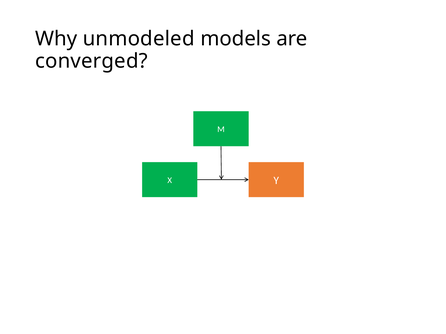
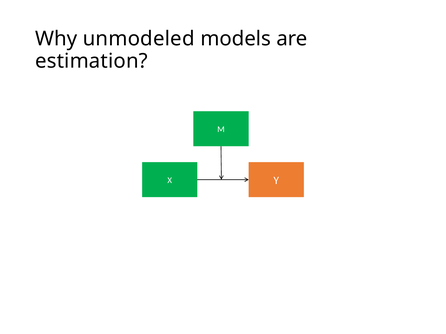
converged: converged -> estimation
